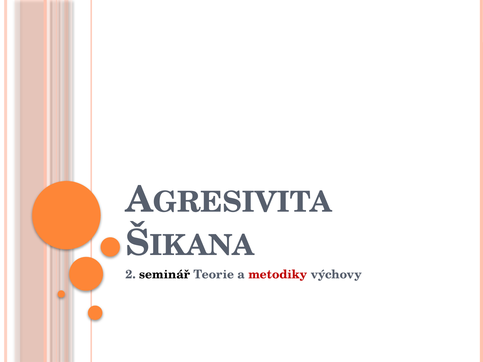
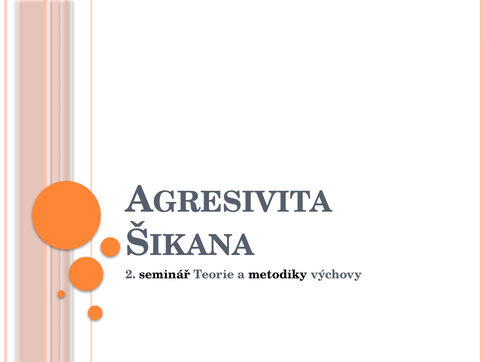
metodiky colour: red -> black
